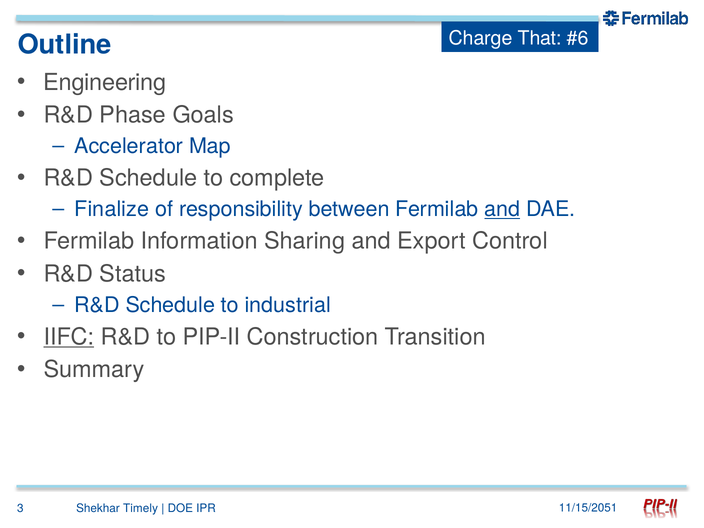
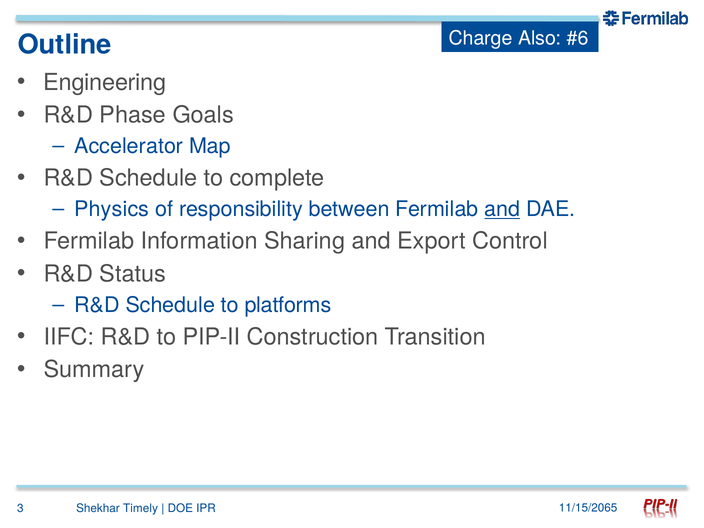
That: That -> Also
Finalize: Finalize -> Physics
industrial: industrial -> platforms
IIFC underline: present -> none
11/15/2051: 11/15/2051 -> 11/15/2065
